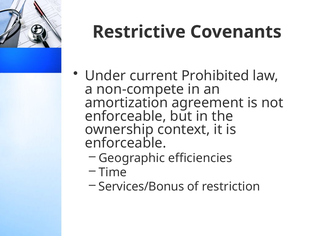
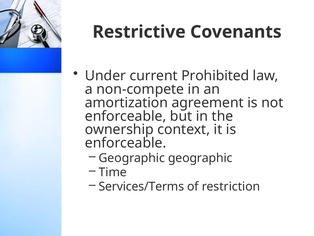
Geographic efficiencies: efficiencies -> geographic
Services/Bonus: Services/Bonus -> Services/Terms
